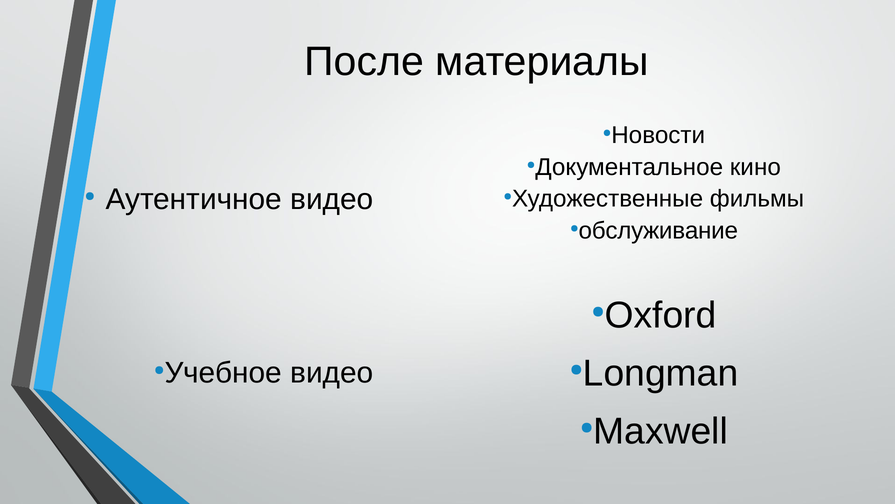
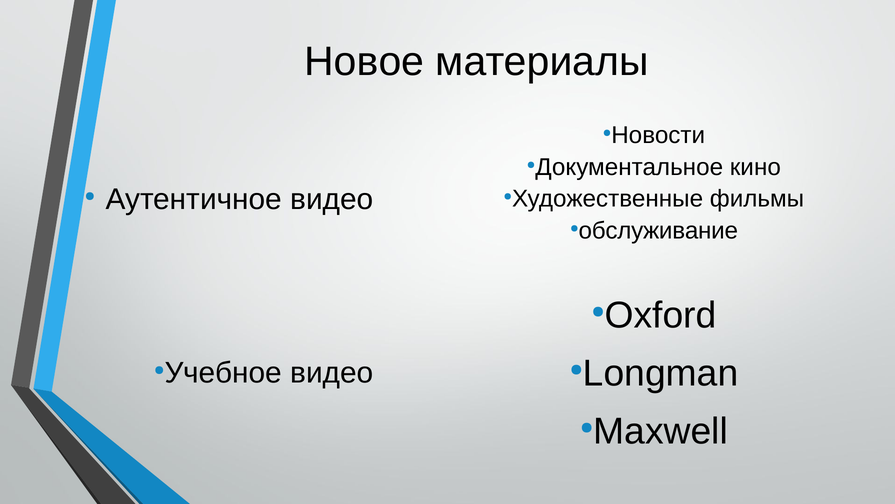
После: После -> Новое
